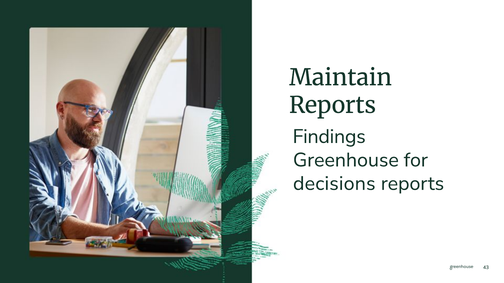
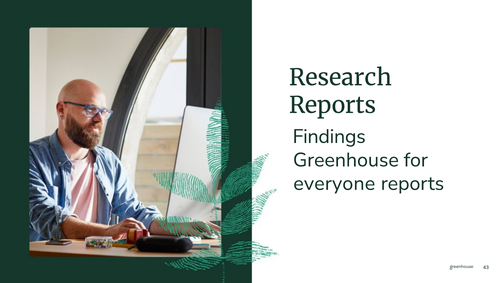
Maintain: Maintain -> Research
decisions: decisions -> everyone
